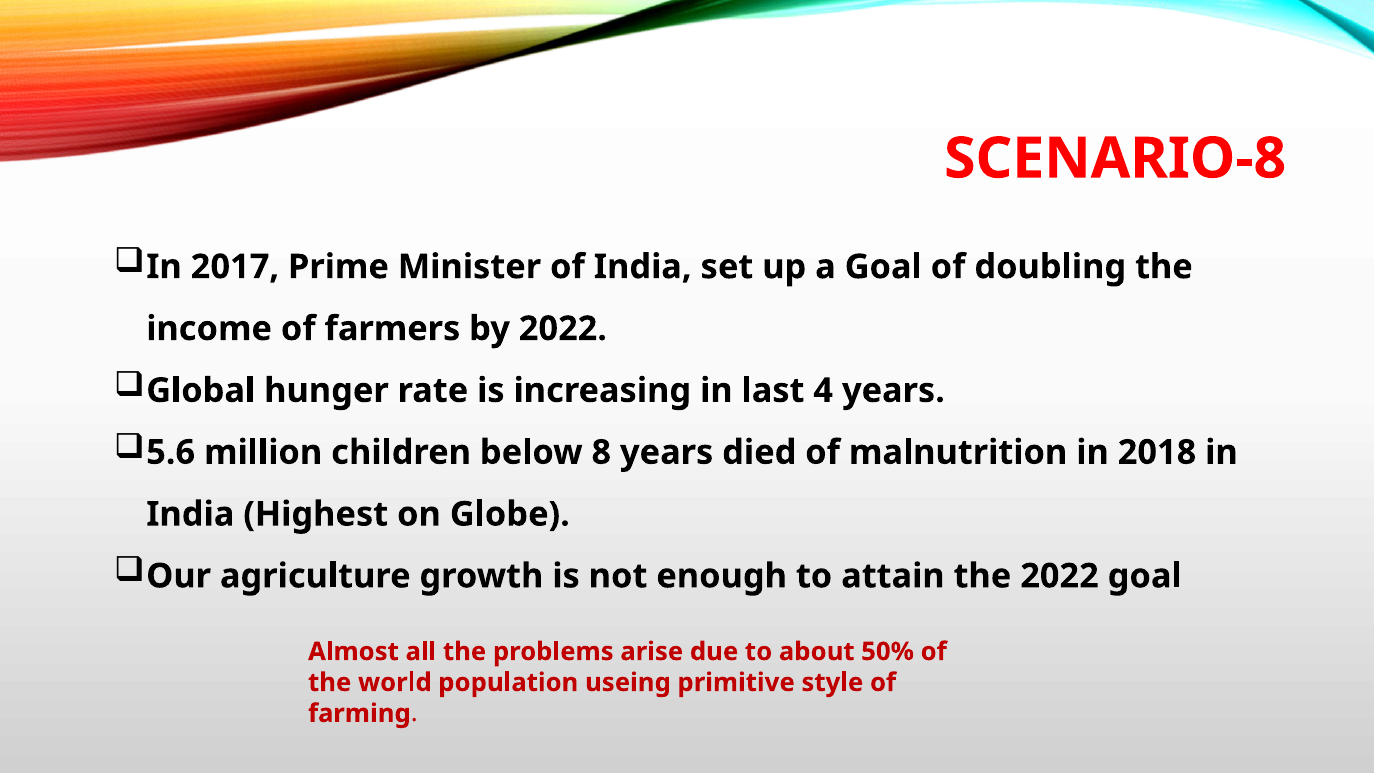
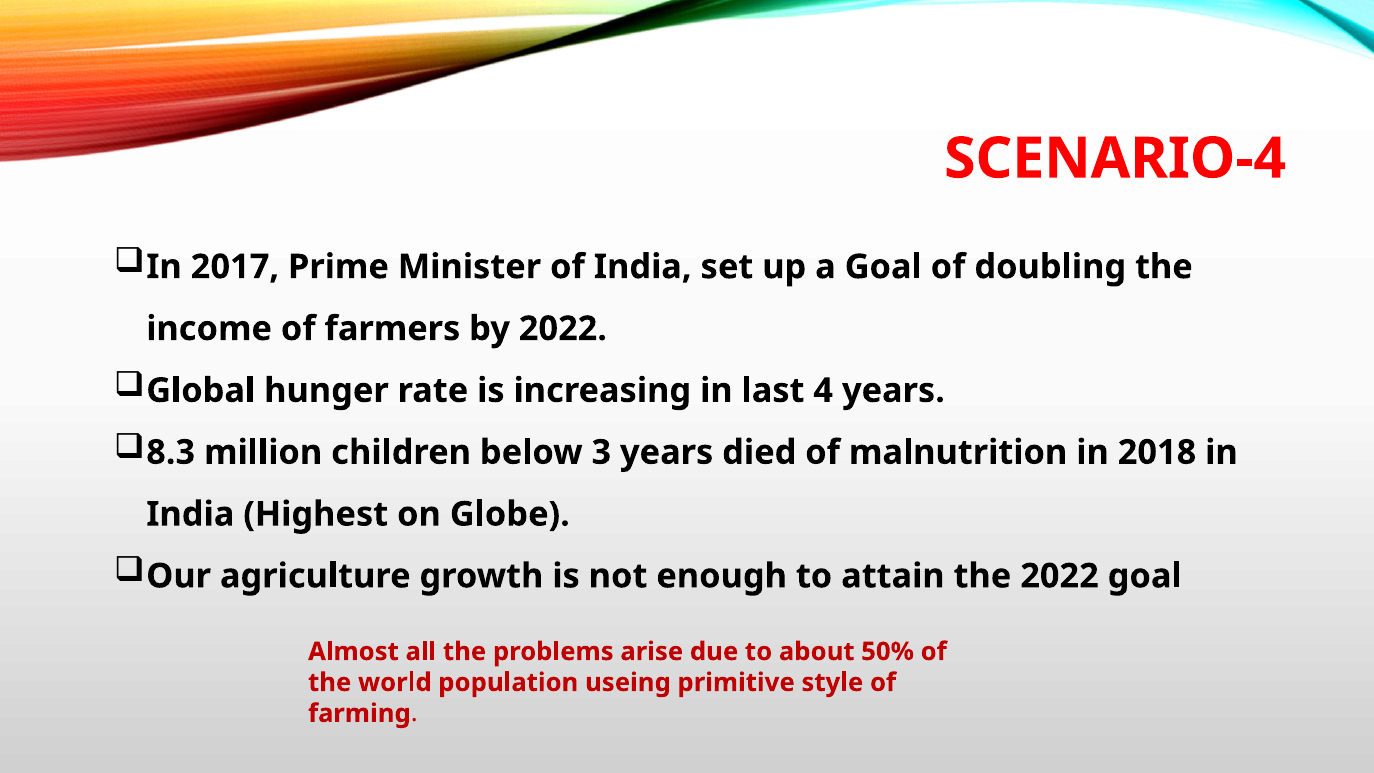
SCENARIO-8: SCENARIO-8 -> SCENARIO-4
5.6: 5.6 -> 8.3
8: 8 -> 3
